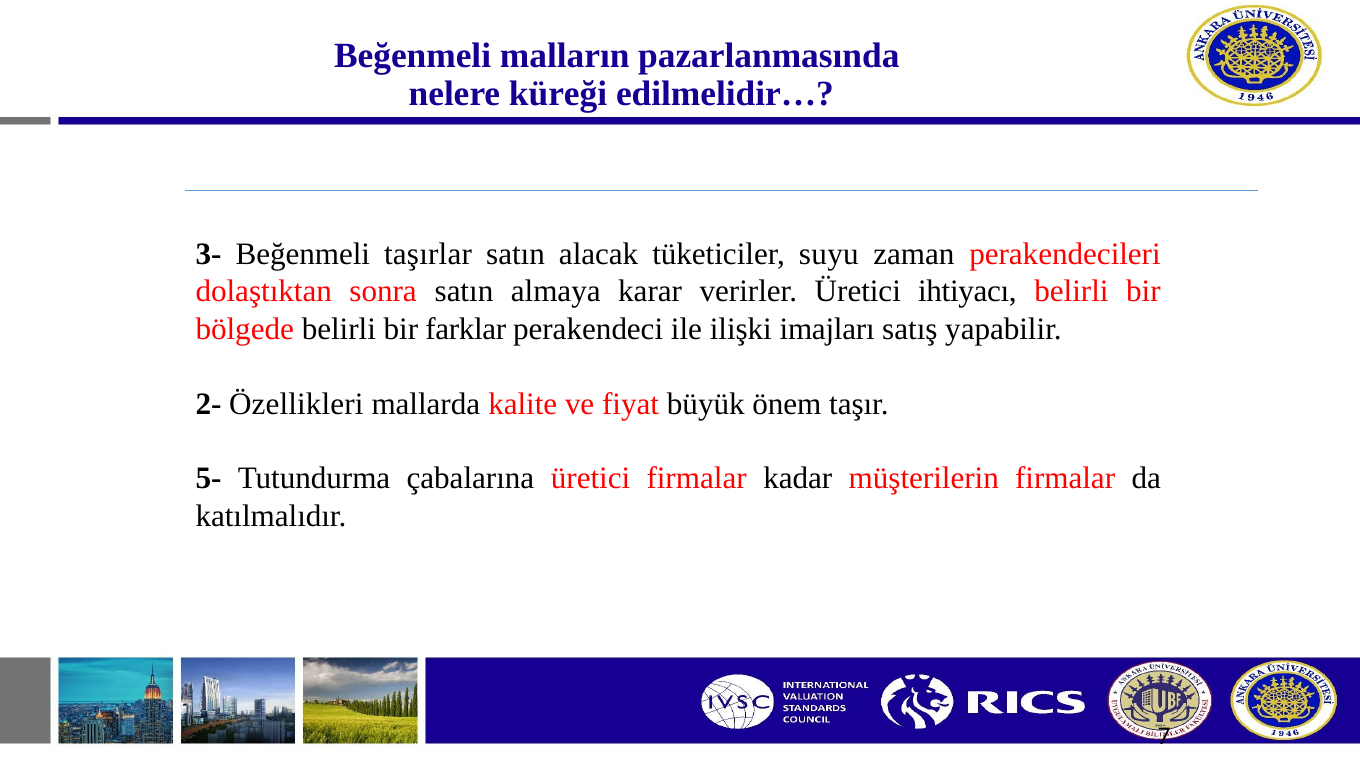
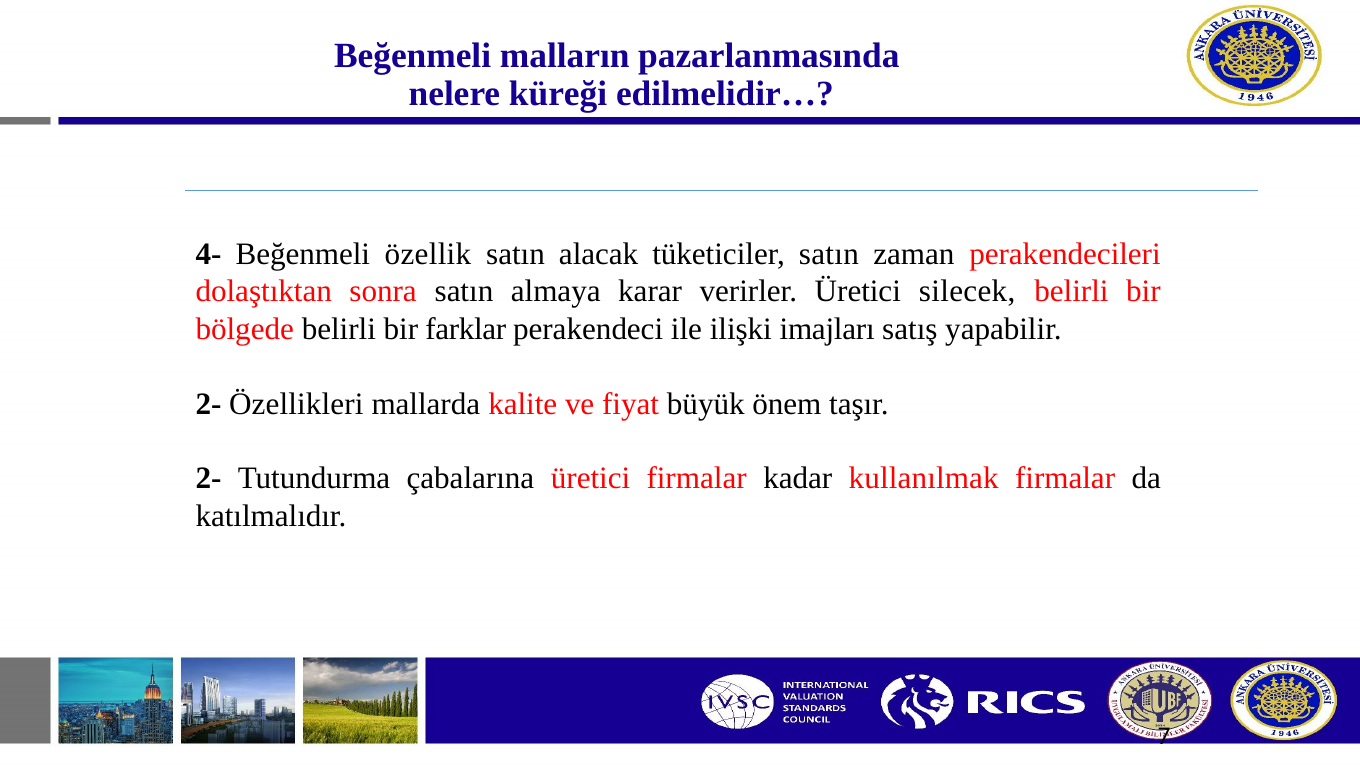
3-: 3- -> 4-
taşırlar: taşırlar -> özellik
tüketiciler suyu: suyu -> satın
ihtiyacı: ihtiyacı -> silecek
5- at (209, 479): 5- -> 2-
müşterilerin: müşterilerin -> kullanılmak
